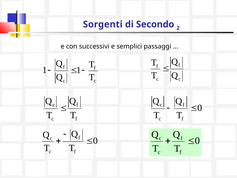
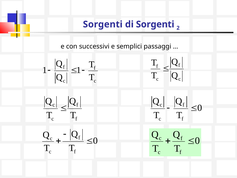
di Secondo: Secondo -> Sorgenti
